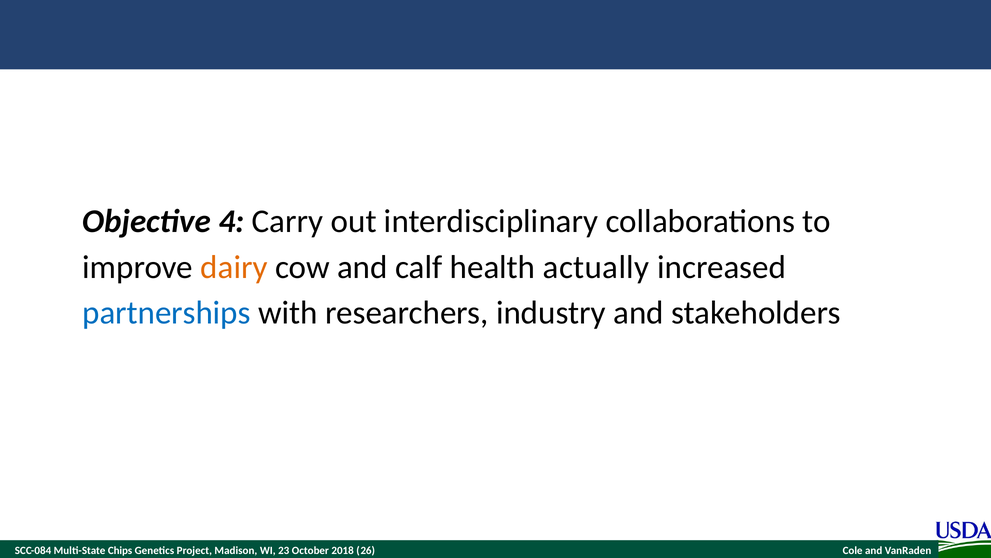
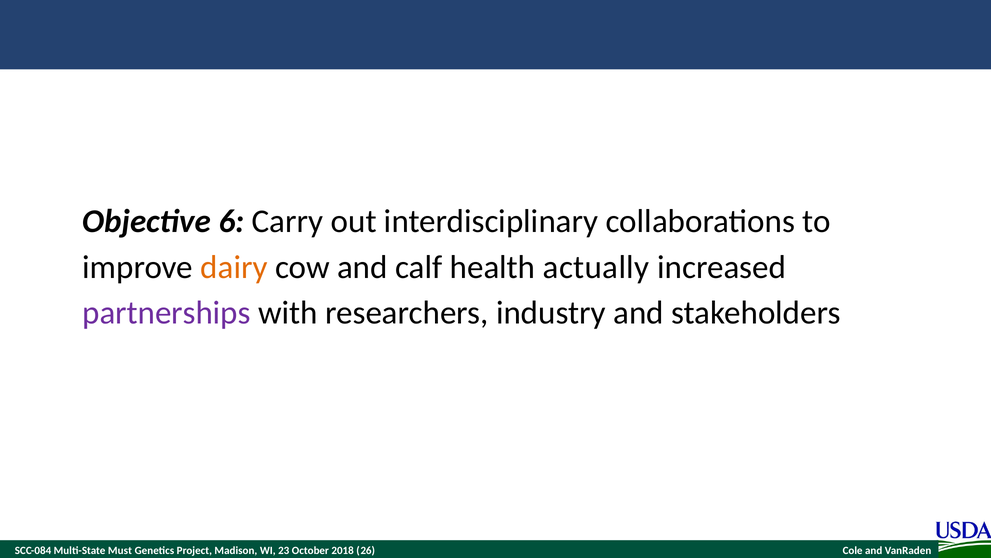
4: 4 -> 6
partnerships colour: blue -> purple
Chips: Chips -> Must
